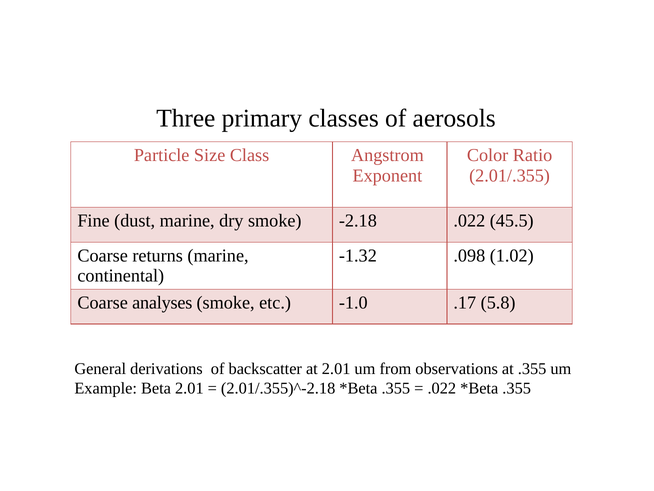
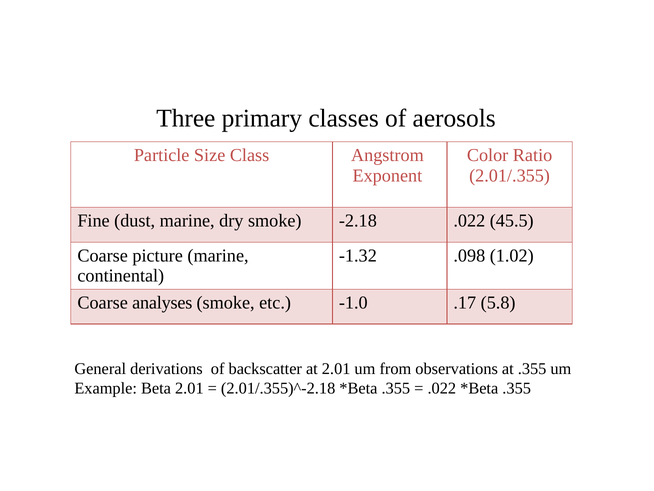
returns: returns -> picture
